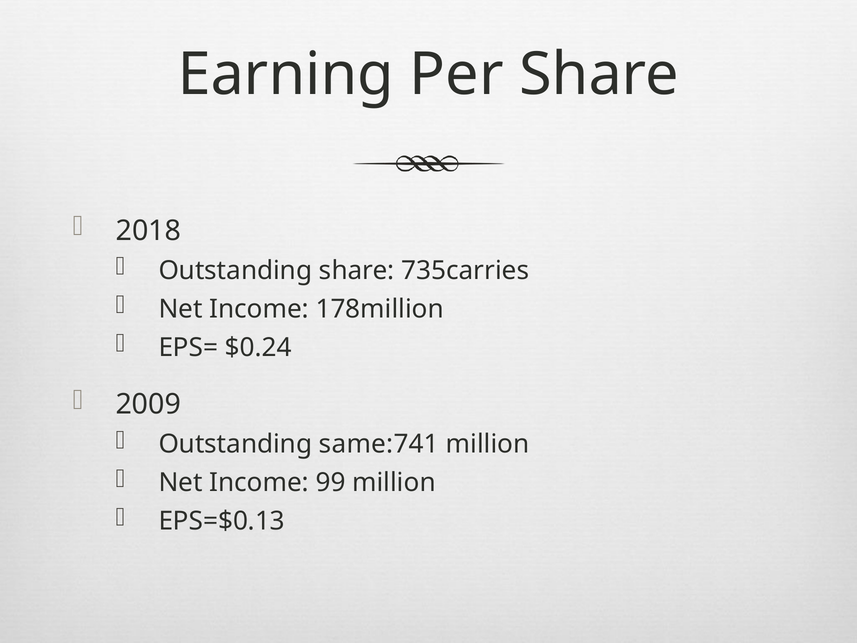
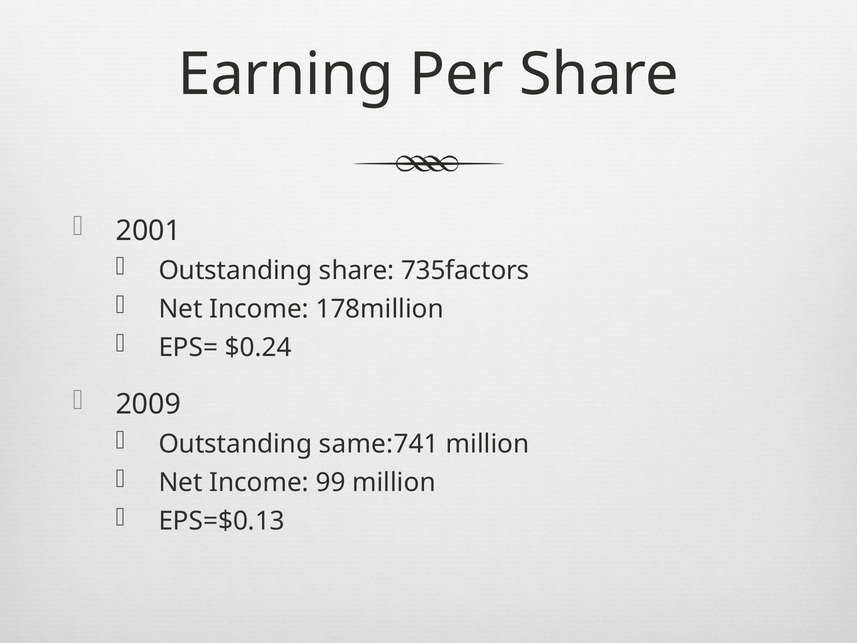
2018: 2018 -> 2001
735carries: 735carries -> 735factors
